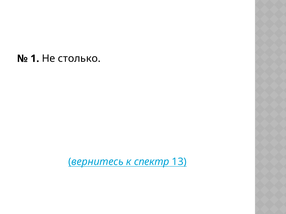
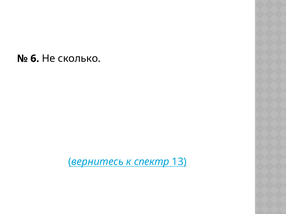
1: 1 -> 6
столько: столько -> сколько
